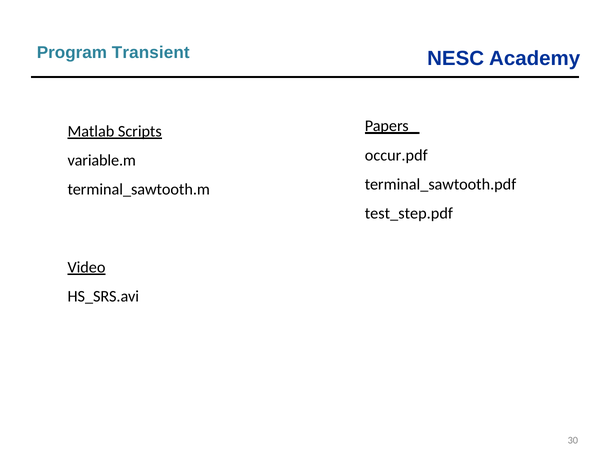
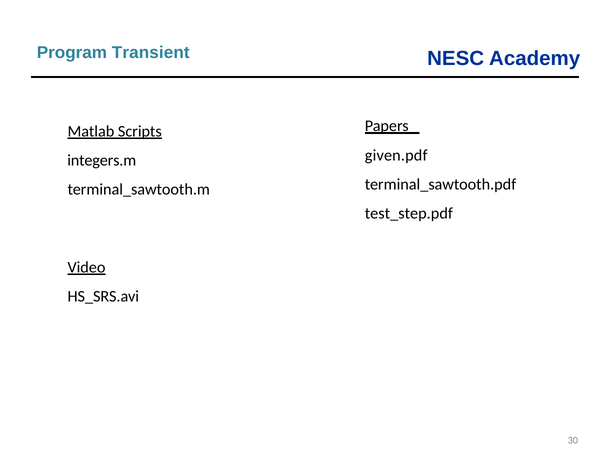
occur.pdf: occur.pdf -> given.pdf
variable.m: variable.m -> integers.m
